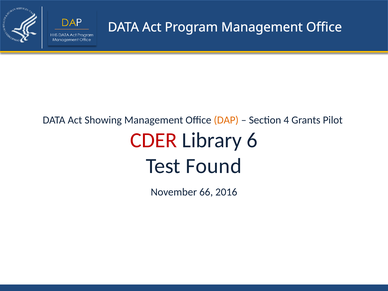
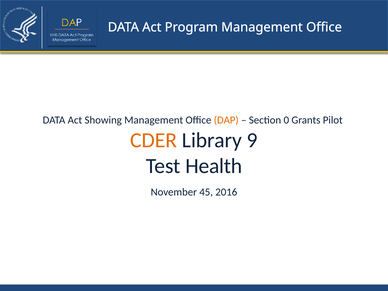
4: 4 -> 0
CDER colour: red -> orange
6: 6 -> 9
Found: Found -> Health
66: 66 -> 45
